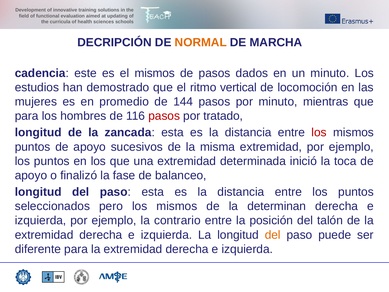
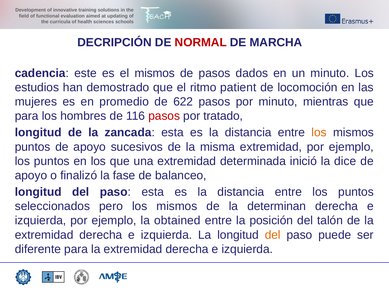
NORMAL colour: orange -> red
vertical: vertical -> patient
144: 144 -> 622
los at (319, 132) colour: red -> orange
toca: toca -> dice
contrario: contrario -> obtained
